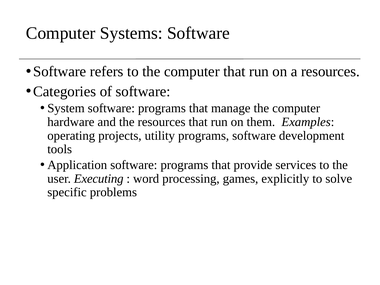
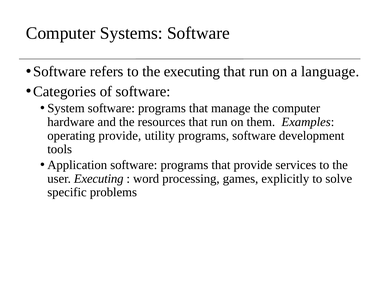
to the computer: computer -> executing
a resources: resources -> language
operating projects: projects -> provide
